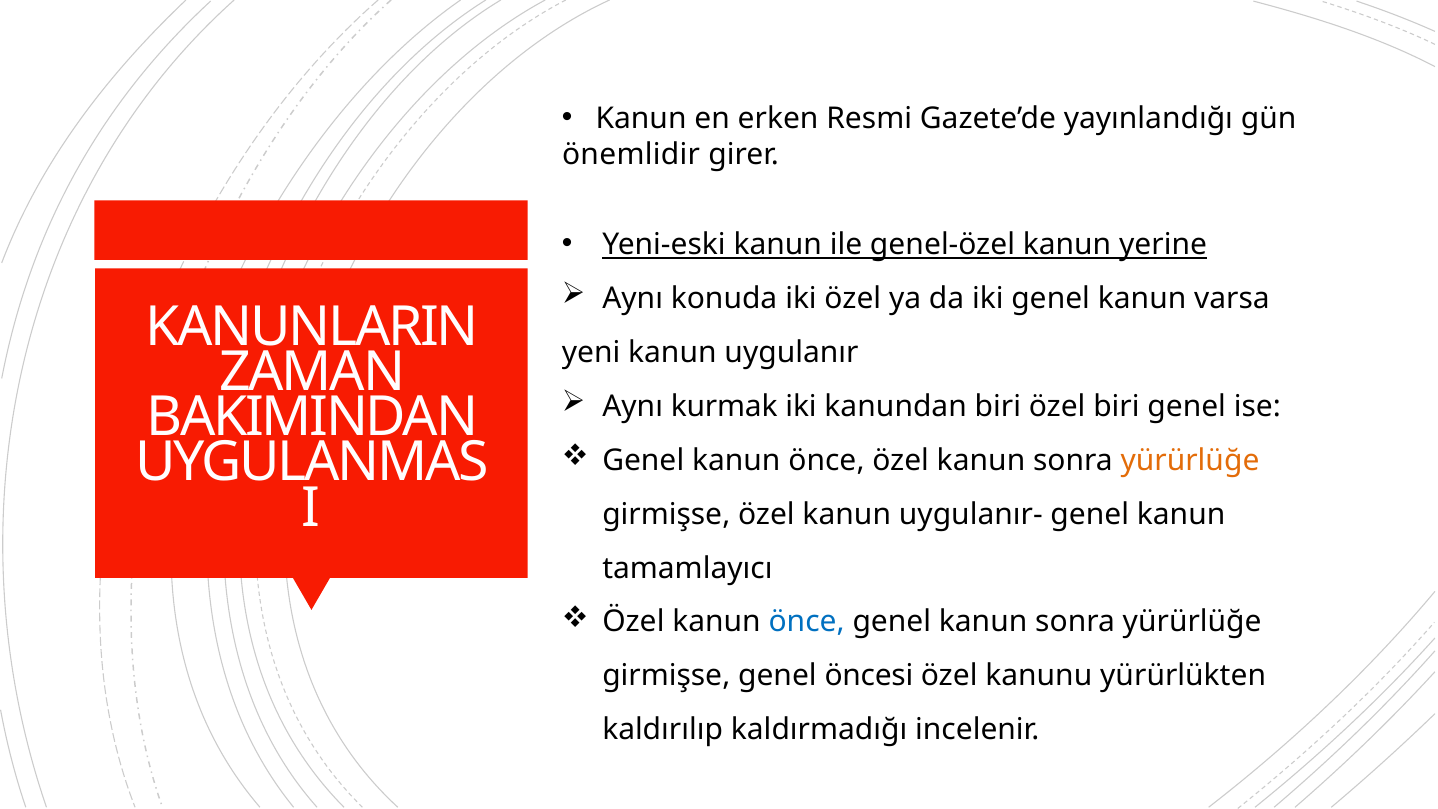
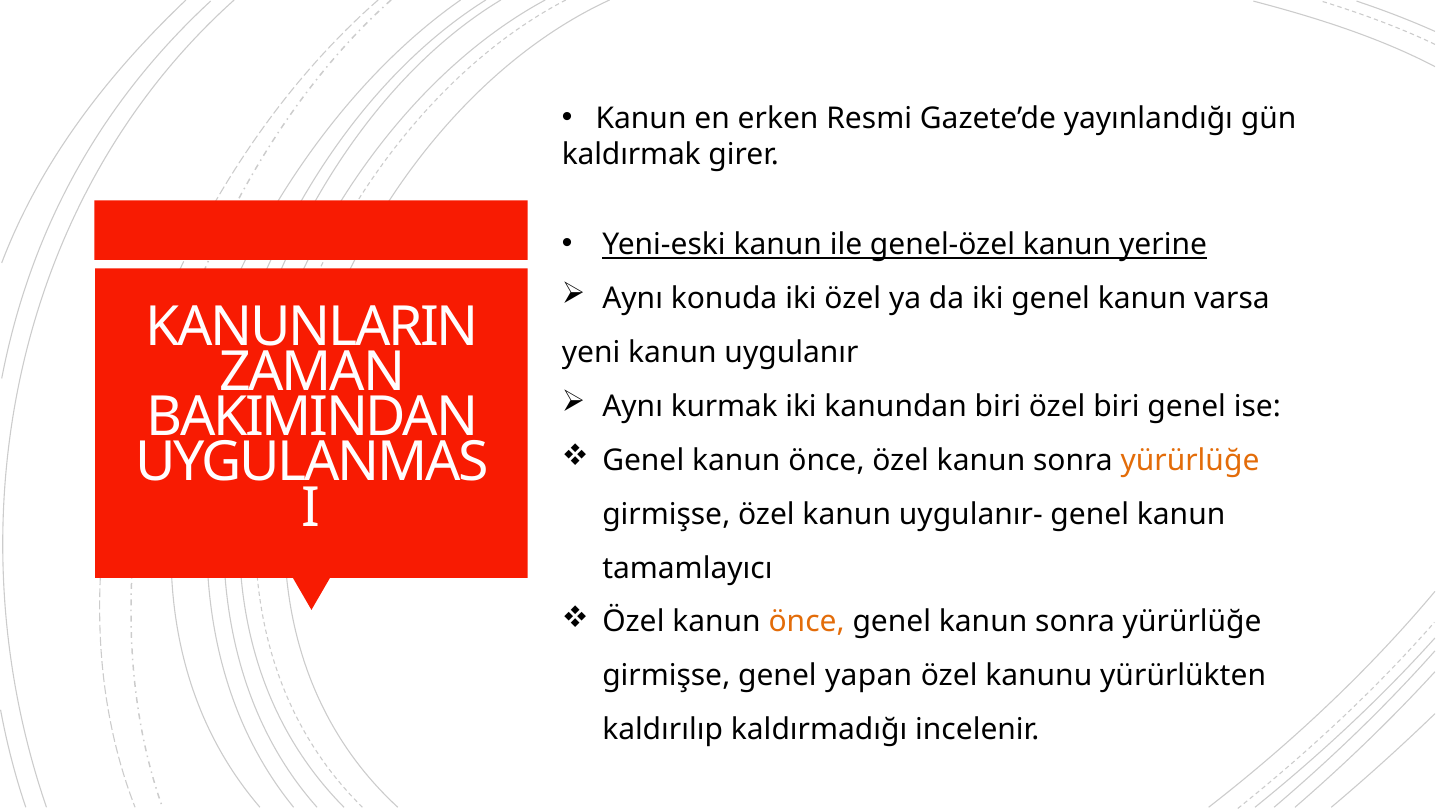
önemlidir: önemlidir -> kaldırmak
önce at (807, 622) colour: blue -> orange
öncesi: öncesi -> yapan
